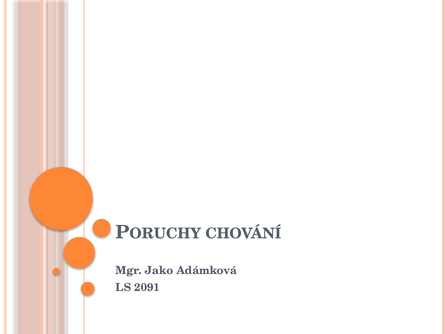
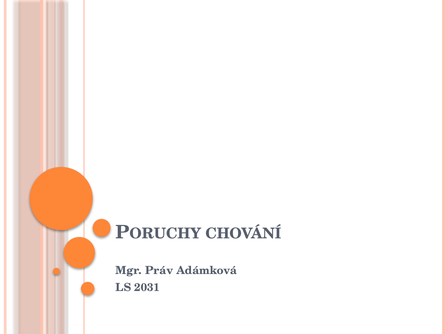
Jako: Jako -> Práv
2091: 2091 -> 2031
